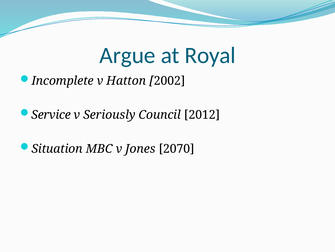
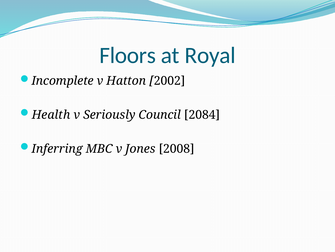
Argue: Argue -> Floors
Service: Service -> Health
2012: 2012 -> 2084
Situation: Situation -> Inferring
2070: 2070 -> 2008
